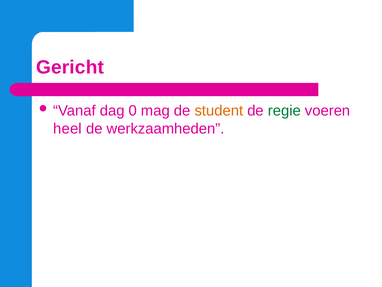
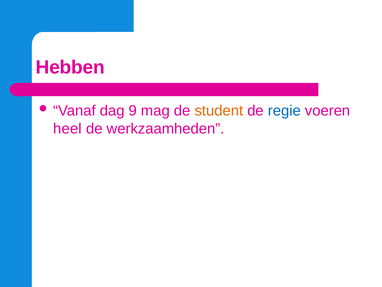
Gericht: Gericht -> Hebben
0: 0 -> 9
regie colour: green -> blue
